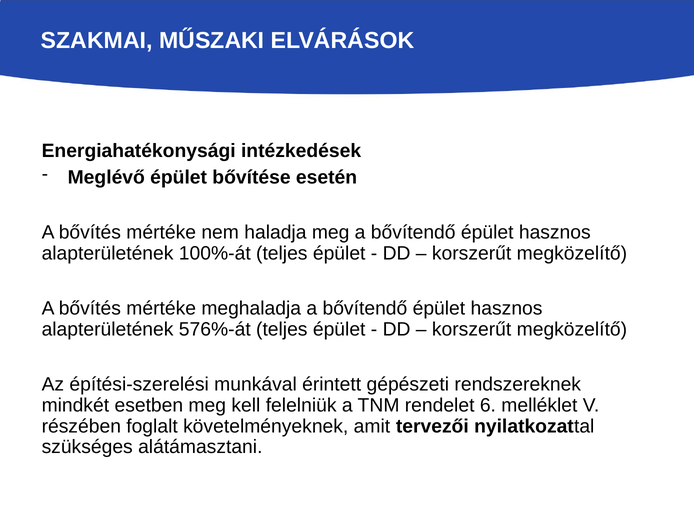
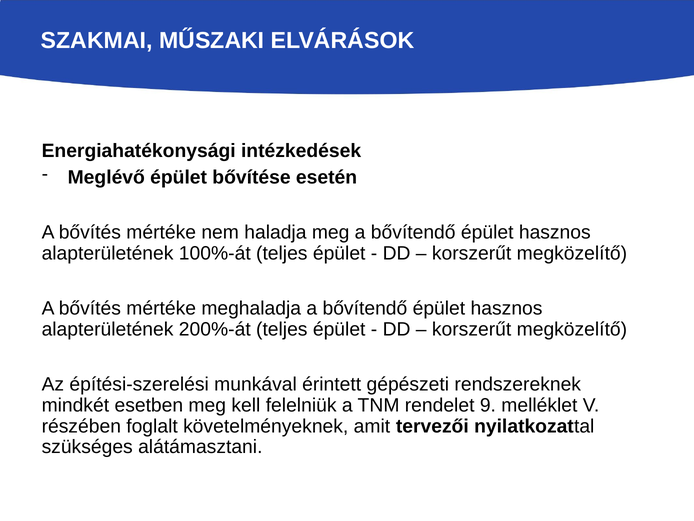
576%-át: 576%-át -> 200%-át
6: 6 -> 9
